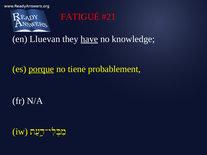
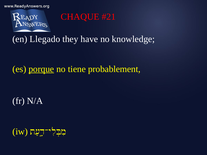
FATIGUÉ: FATIGUÉ -> CHAQUE
Lluevan: Lluevan -> Llegado
have underline: present -> none
